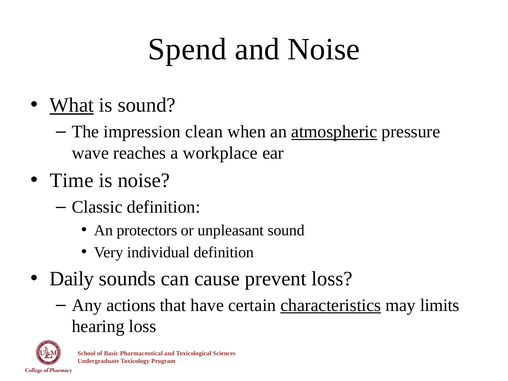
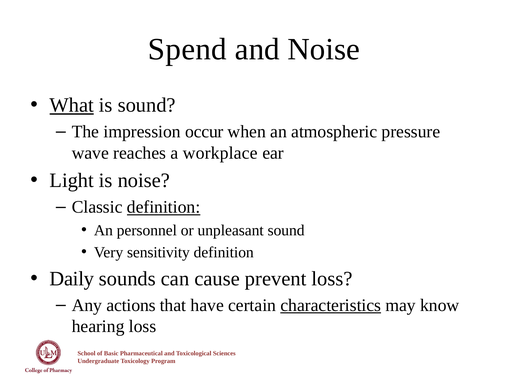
clean: clean -> occur
atmospheric underline: present -> none
Time: Time -> Light
definition at (164, 207) underline: none -> present
protectors: protectors -> personnel
individual: individual -> sensitivity
limits: limits -> know
